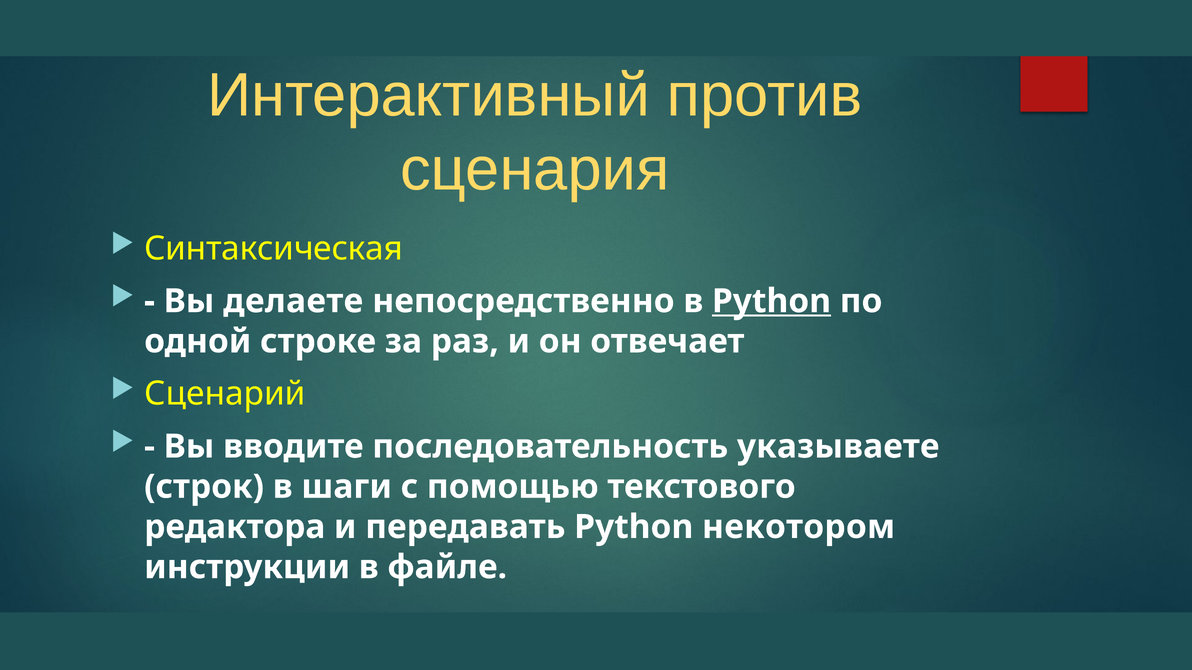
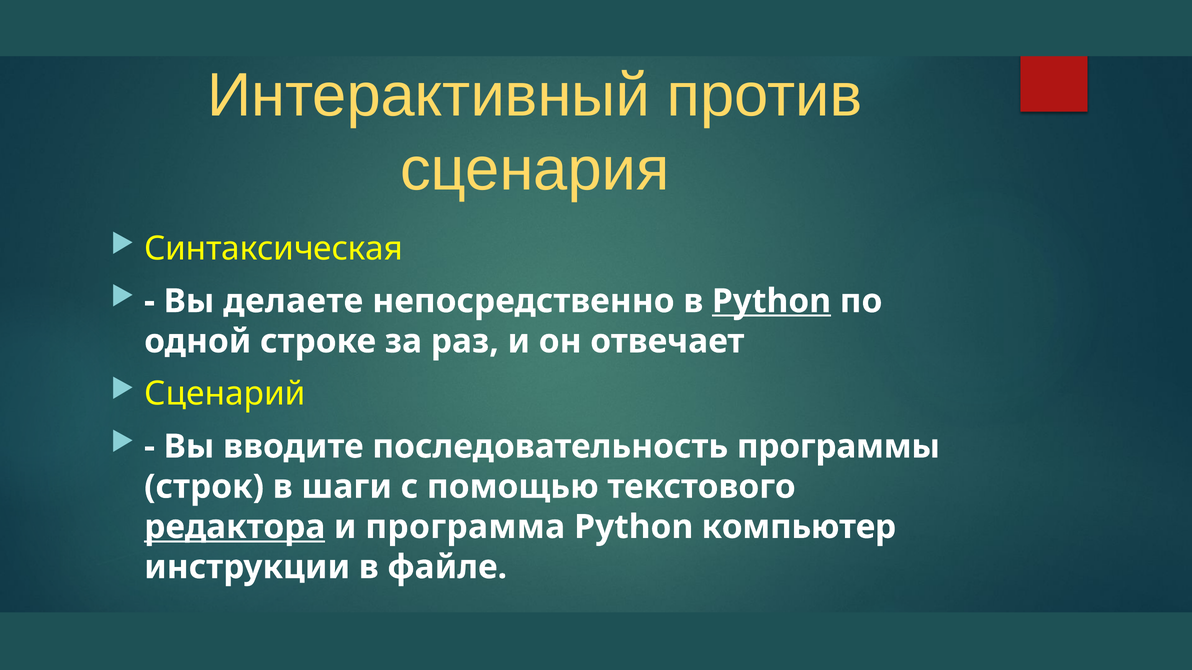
указываете: указываете -> программы
редактора underline: none -> present
передавать: передавать -> программа
некотором: некотором -> компьютер
